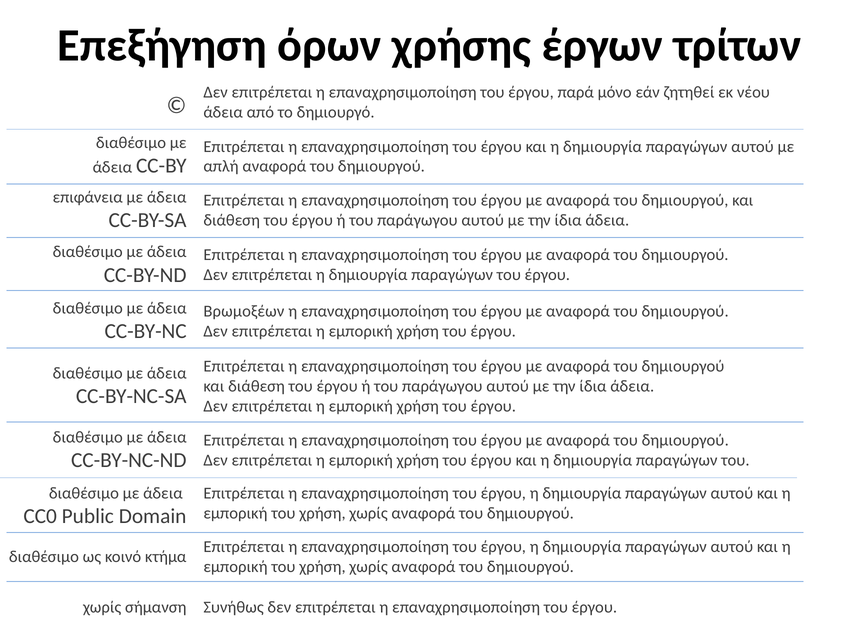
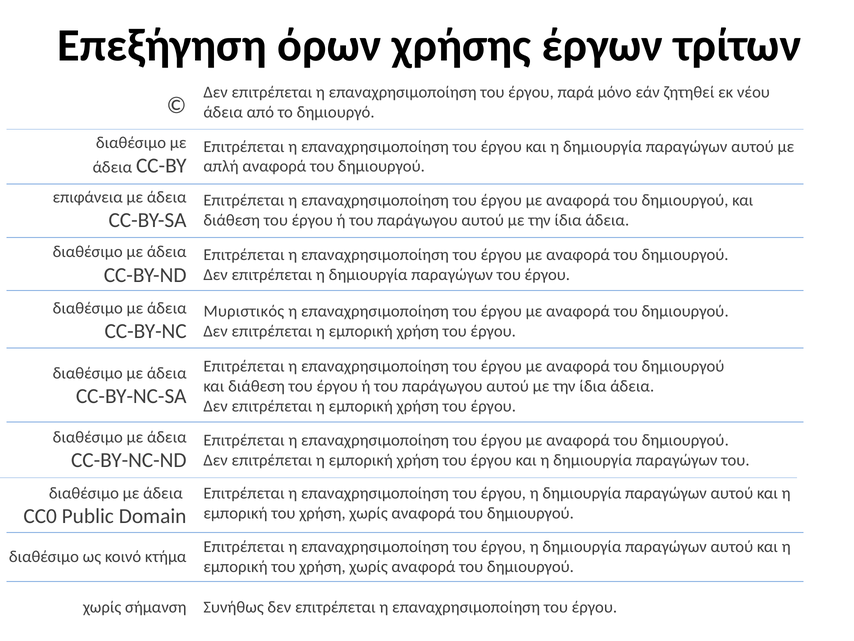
Βρωμοξέων: Βρωμοξέων -> Μυριστικός
